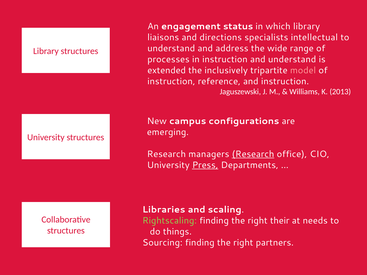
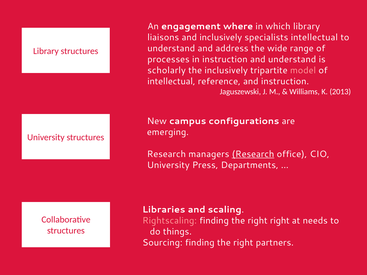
status: status -> where
and directions: directions -> inclusively
extended: extended -> scholarly
instruction at (171, 81): instruction -> intellectual
Press underline: present -> none
Rightscaling colour: light green -> pink
right their: their -> right
